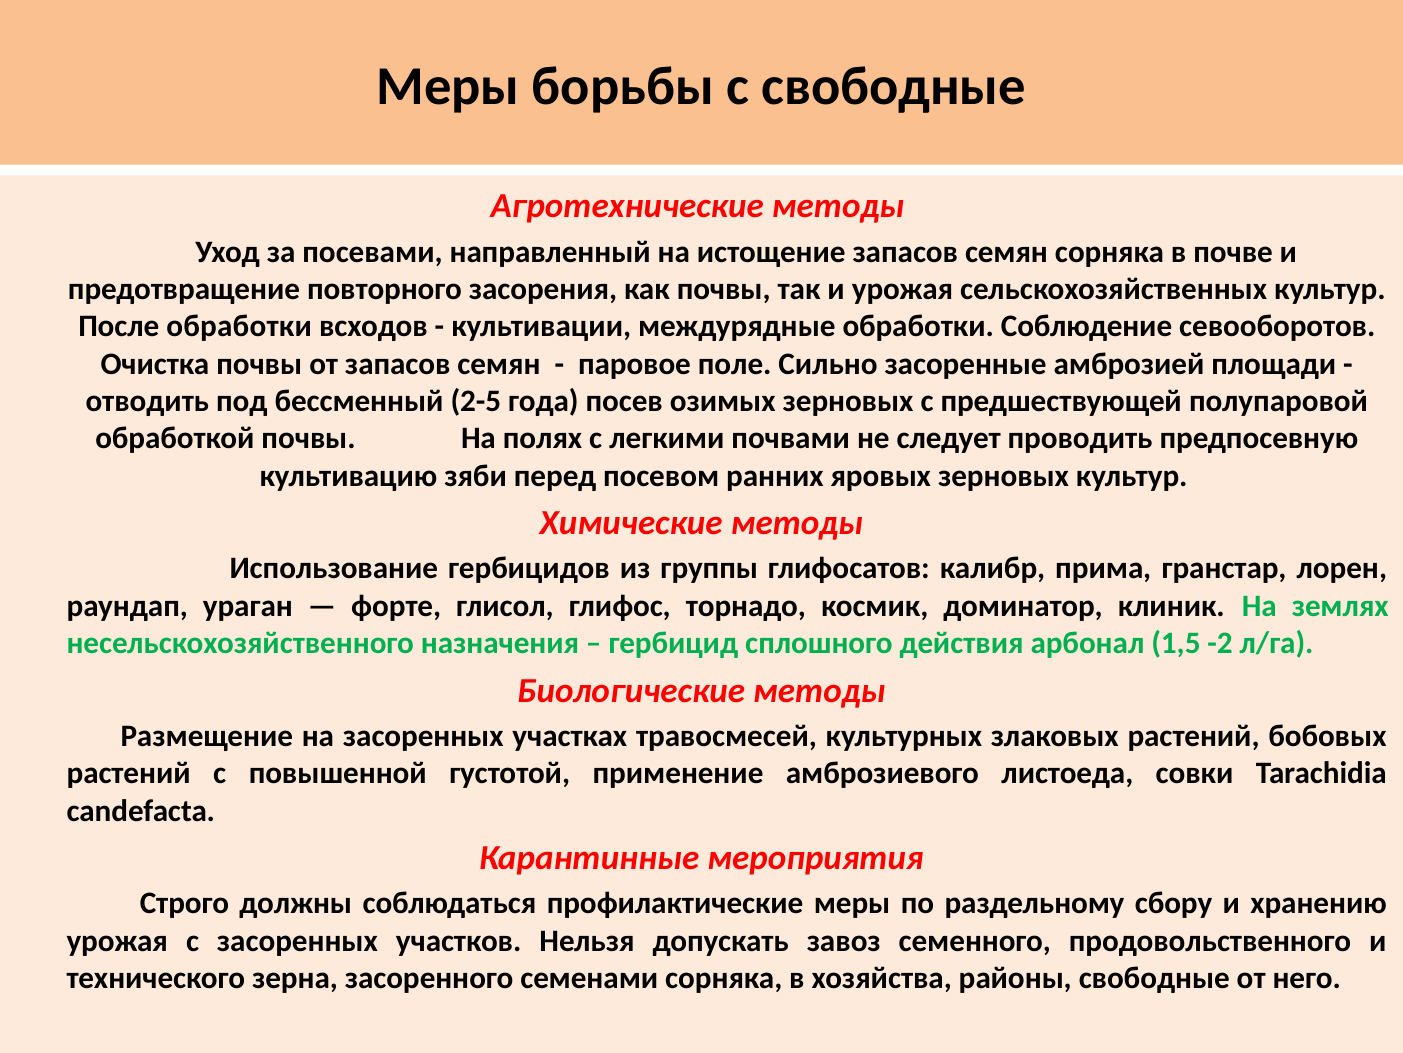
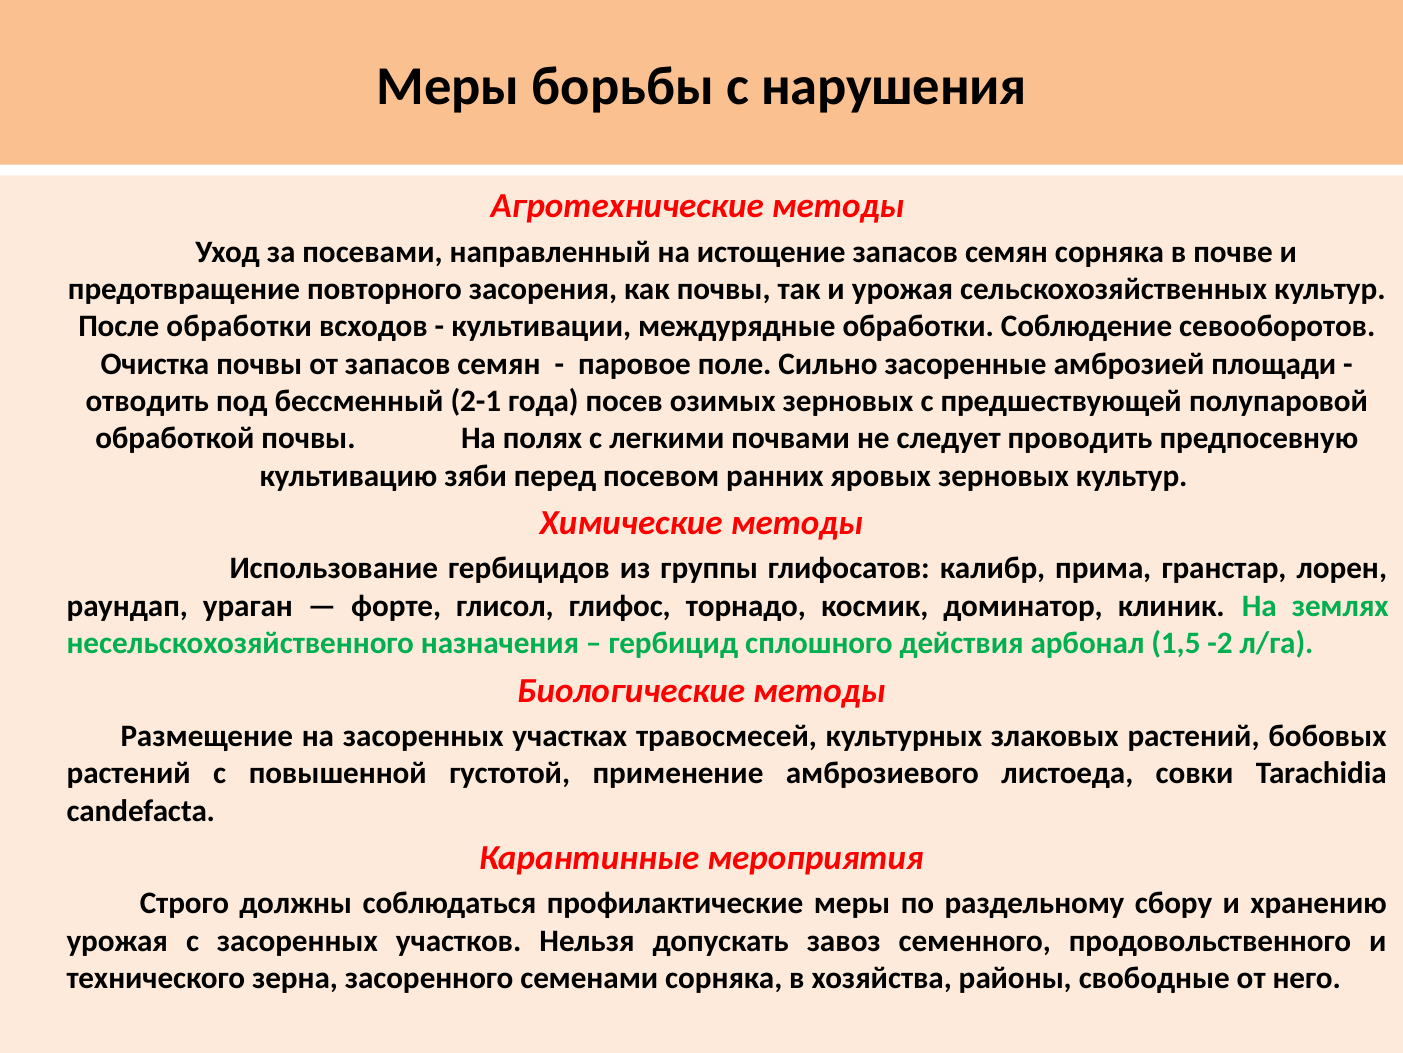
с свободные: свободные -> нарушения
2-5: 2-5 -> 2-1
